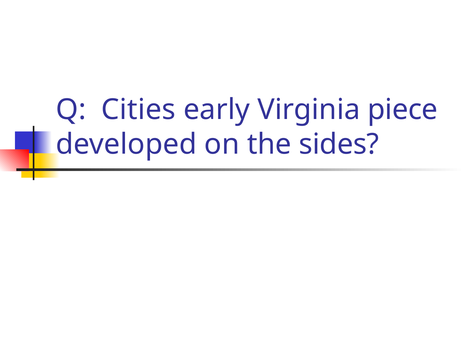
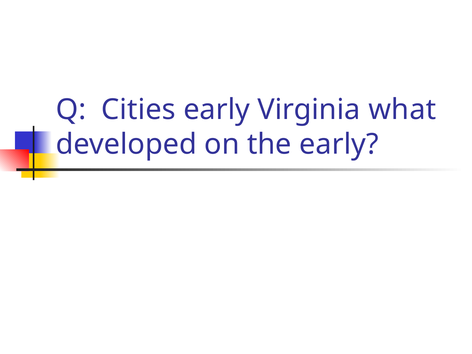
piece: piece -> what
the sides: sides -> early
